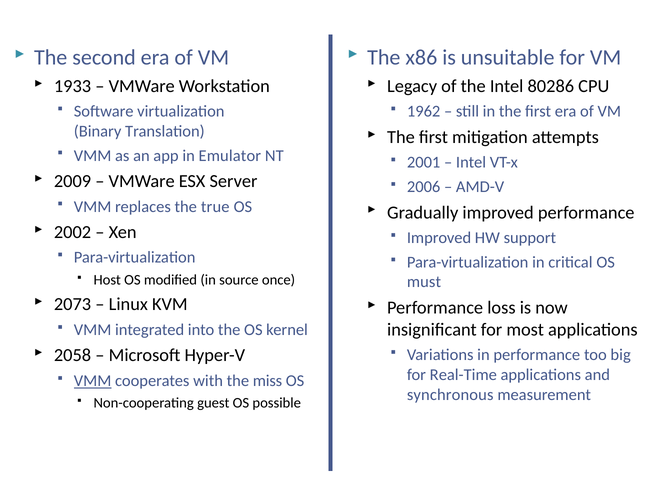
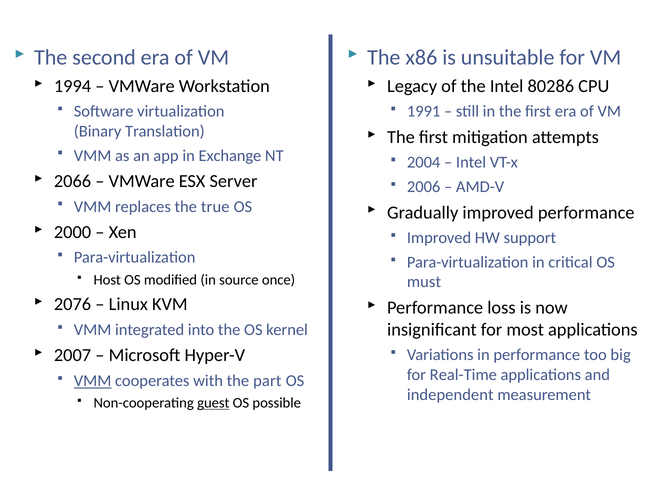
1933: 1933 -> 1994
1962: 1962 -> 1991
Emulator: Emulator -> Exchange
2001: 2001 -> 2004
2009: 2009 -> 2066
2002: 2002 -> 2000
2073: 2073 -> 2076
2058: 2058 -> 2007
miss: miss -> part
synchronous: synchronous -> independent
guest underline: none -> present
